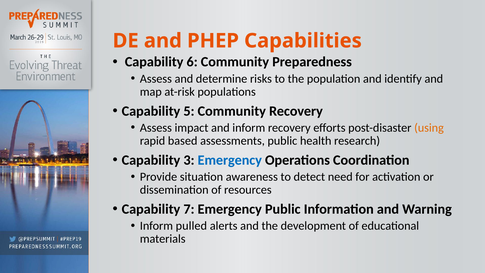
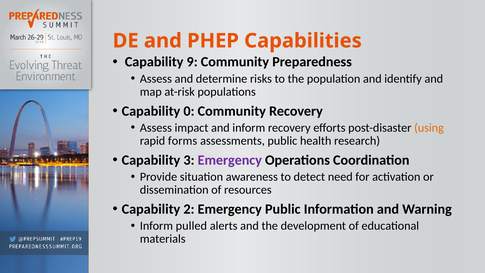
6: 6 -> 9
5: 5 -> 0
based: based -> forms
Emergency at (230, 160) colour: blue -> purple
7: 7 -> 2
